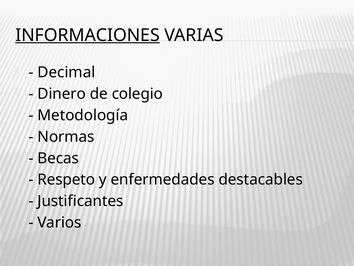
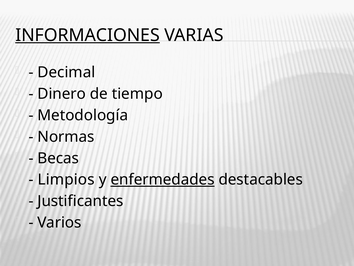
colegio: colegio -> tiempo
Respeto: Respeto -> Limpios
enfermedades underline: none -> present
